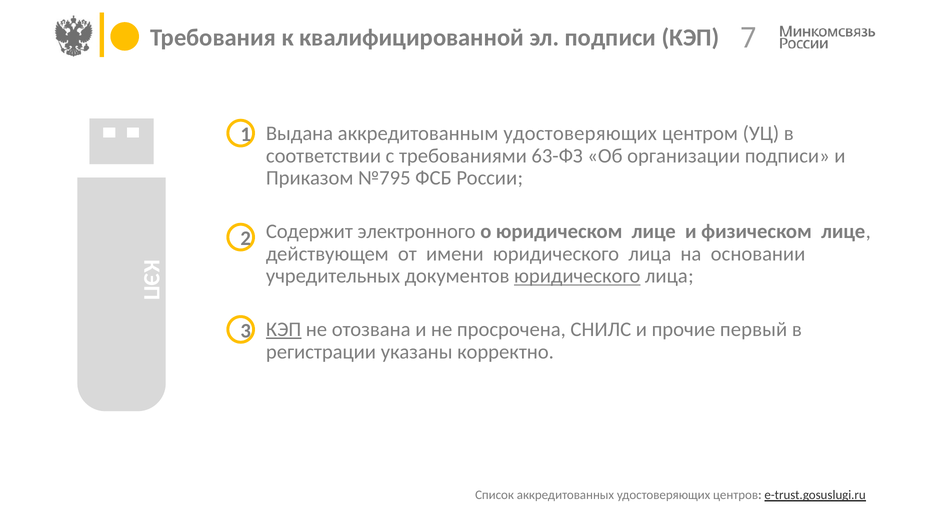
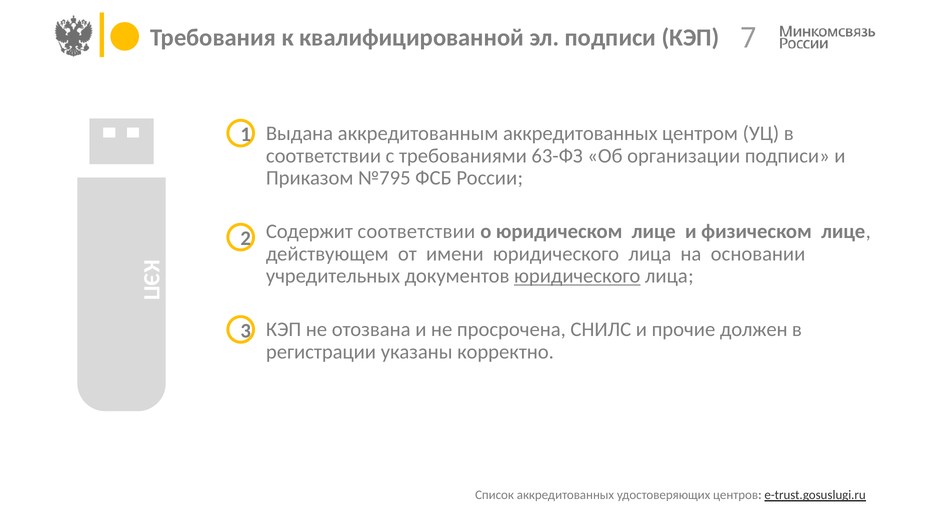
аккредитованным удостоверяющих: удостоверяющих -> аккредитованных
Содержит электронного: электронного -> соответствии
КЭП at (284, 330) underline: present -> none
первый: первый -> должен
